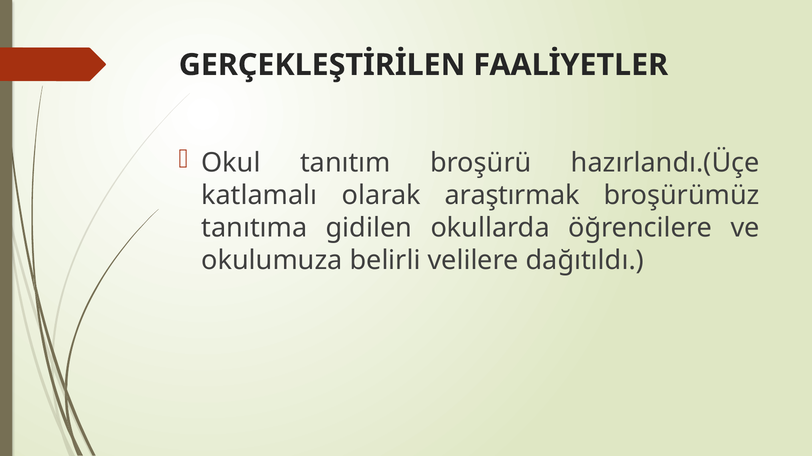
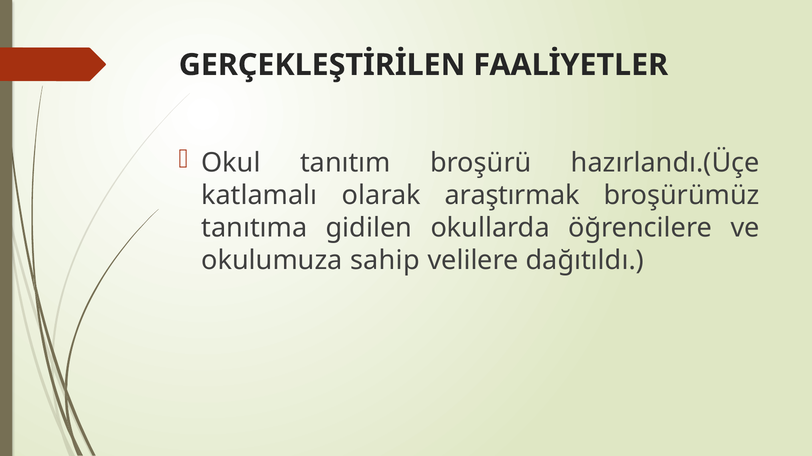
belirli: belirli -> sahip
